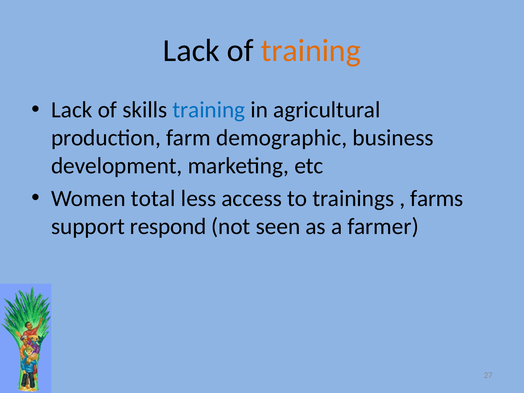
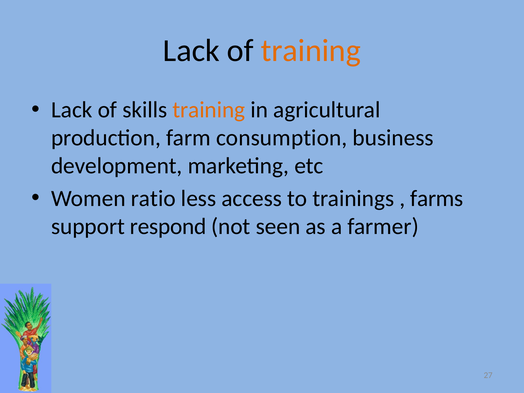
training at (209, 110) colour: blue -> orange
demographic: demographic -> consumption
total: total -> ratio
